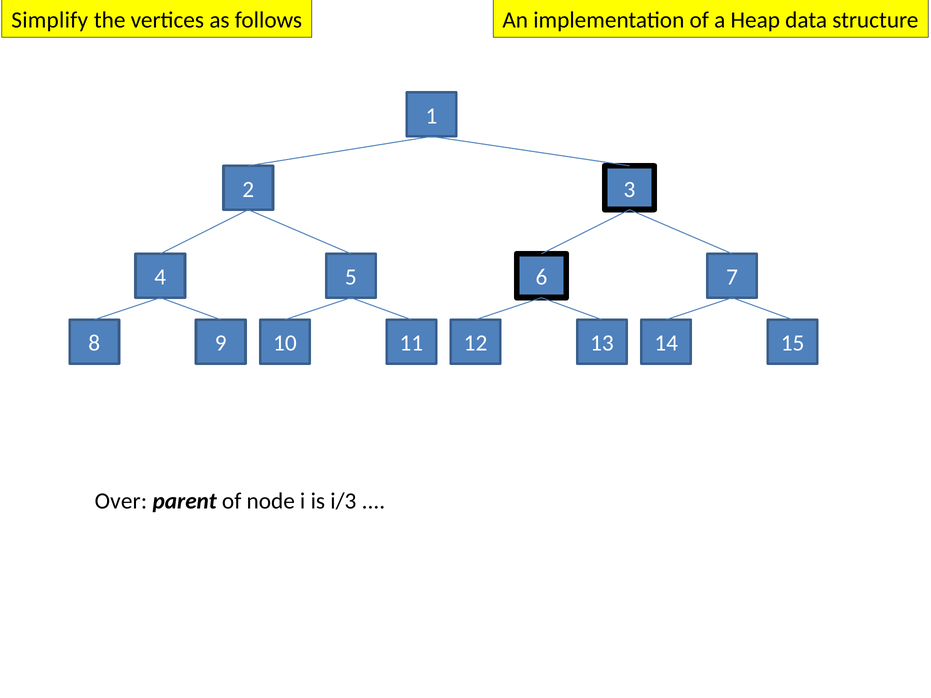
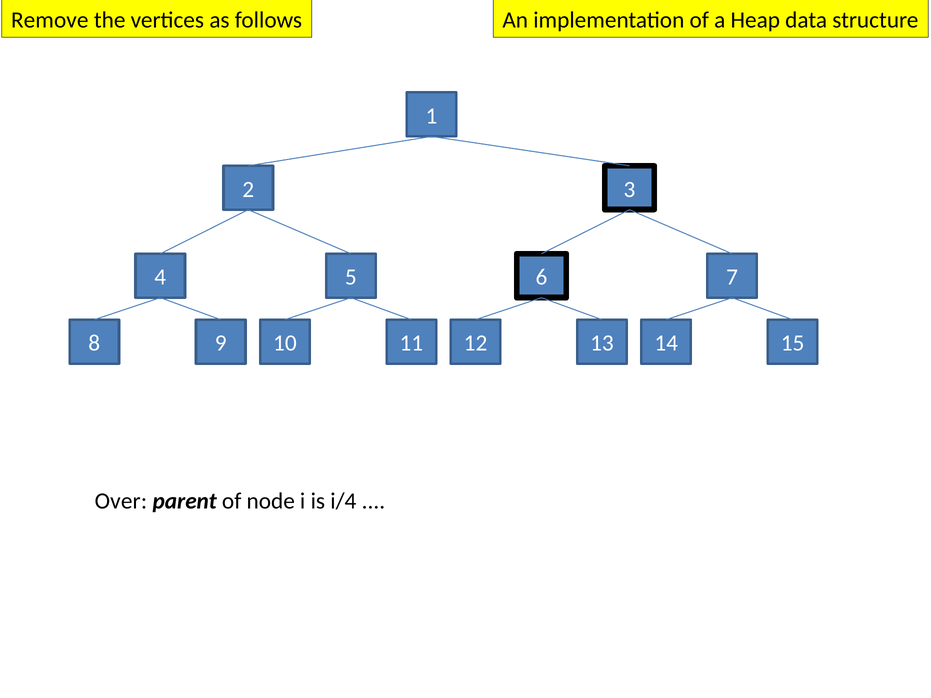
Simplify: Simplify -> Remove
i/3: i/3 -> i/4
